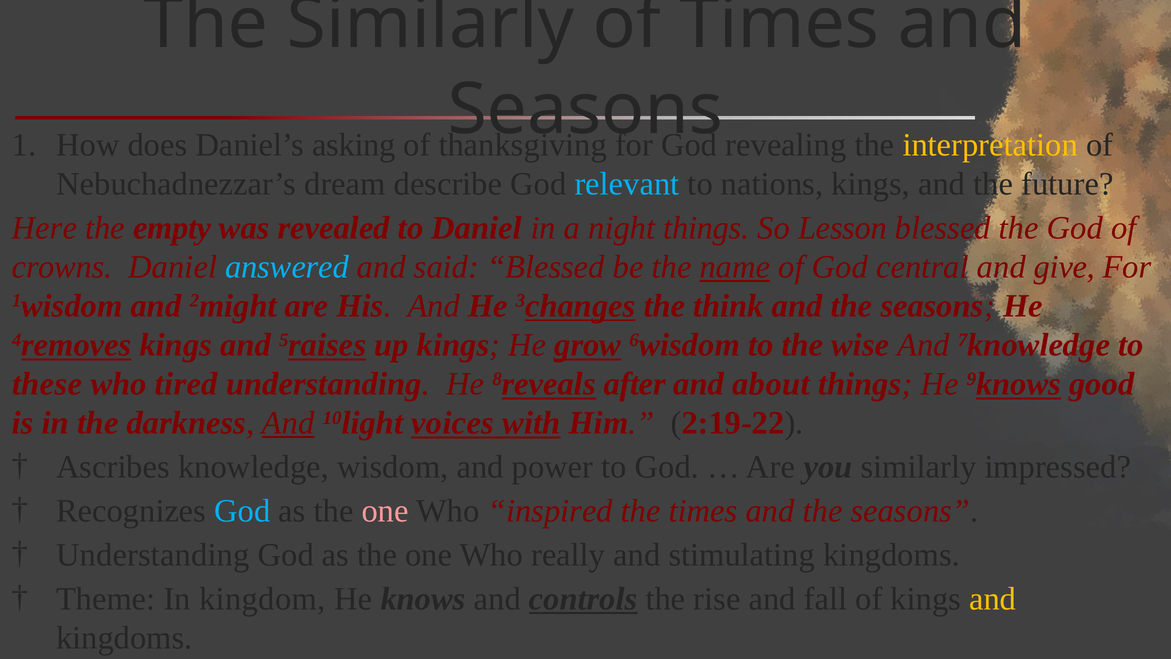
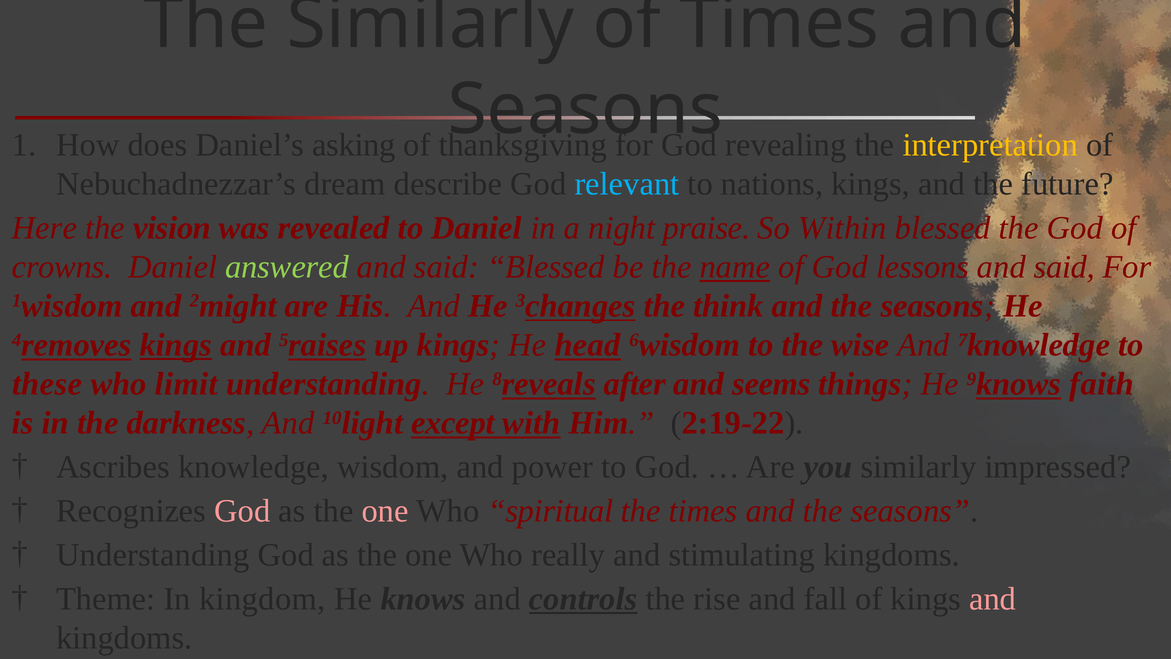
empty: empty -> vision
night things: things -> praise
Lesson: Lesson -> Within
answered colour: light blue -> light green
central: central -> lessons
give at (1064, 267): give -> said
kings at (176, 345) underline: none -> present
grow: grow -> head
tired: tired -> limit
about: about -> seems
good: good -> faith
And at (288, 423) underline: present -> none
voices: voices -> except
God at (242, 511) colour: light blue -> pink
inspired: inspired -> spiritual
and at (993, 599) colour: yellow -> pink
